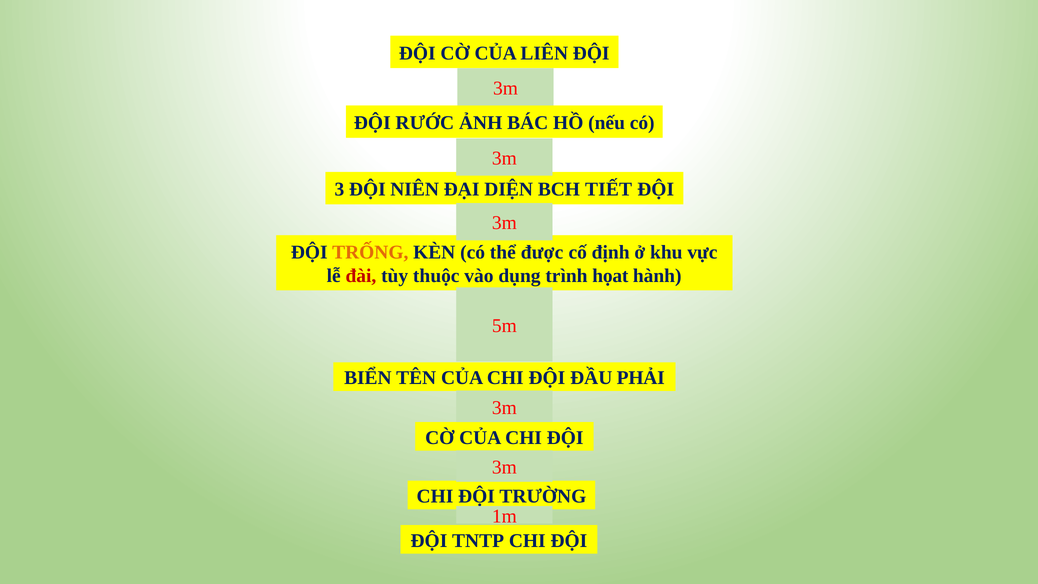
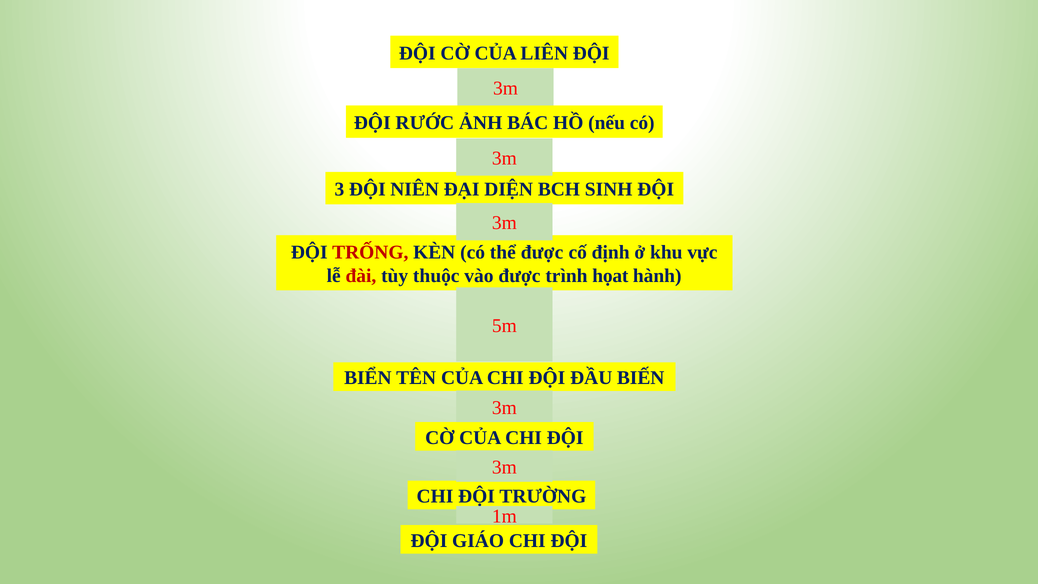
TIẾT: TIẾT -> SINH
TRỐNG colour: orange -> red
vào dụng: dụng -> được
PHẢI: PHẢI -> BIẾN
TNTP: TNTP -> GIÁO
